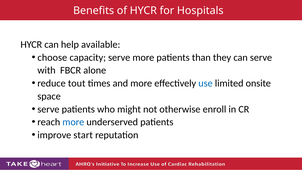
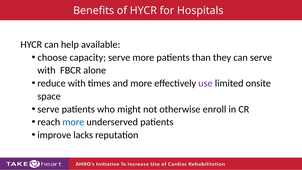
reduce tout: tout -> with
use colour: blue -> purple
start: start -> lacks
